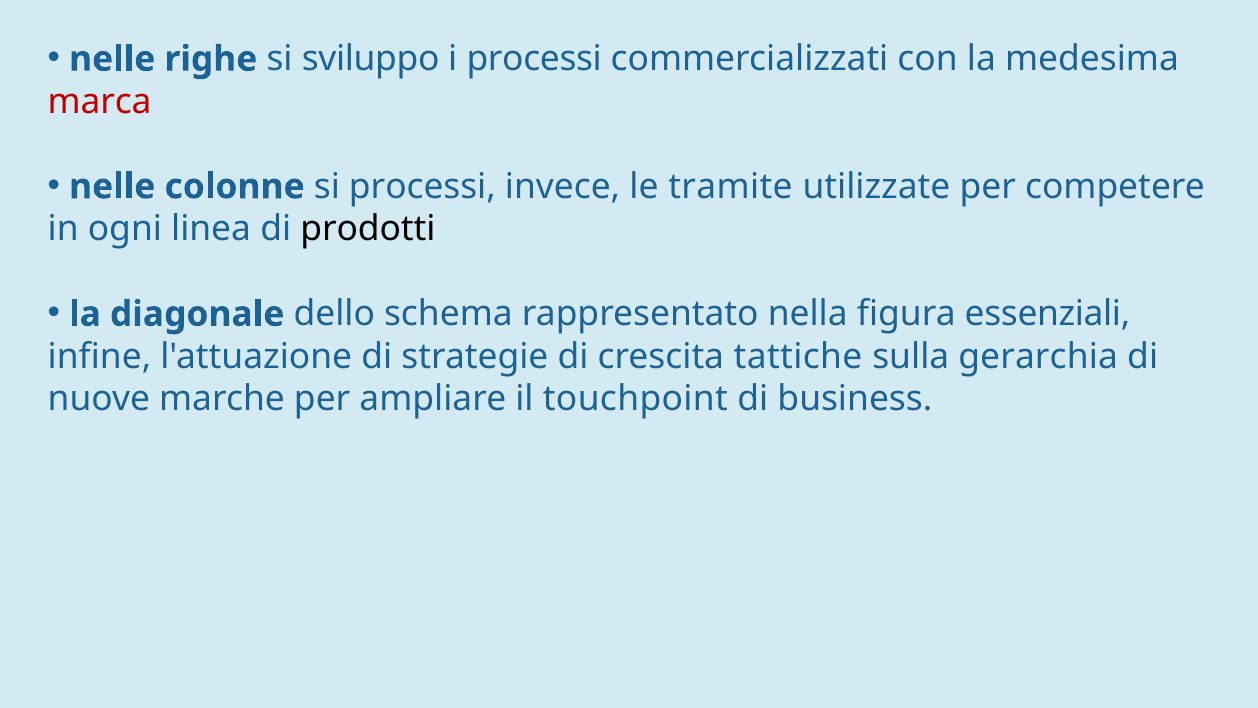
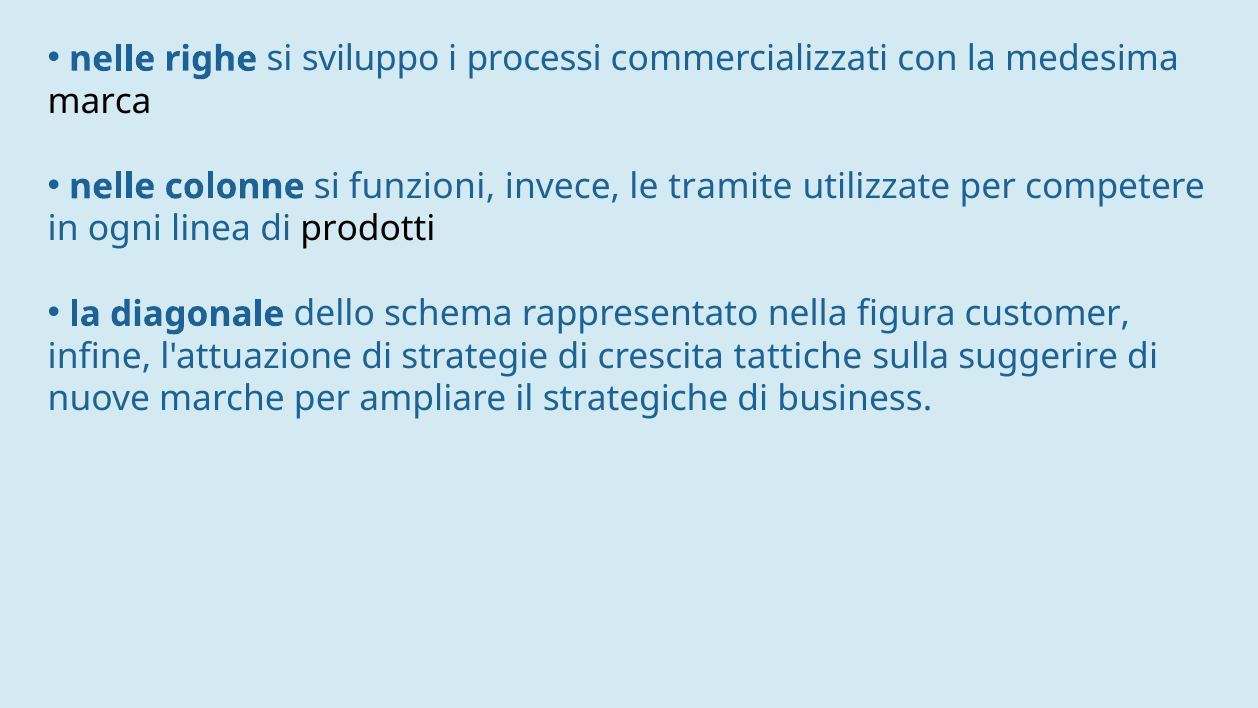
marca colour: red -> black
si processi: processi -> funzioni
essenziali: essenziali -> customer
gerarchia: gerarchia -> suggerire
touchpoint: touchpoint -> strategiche
